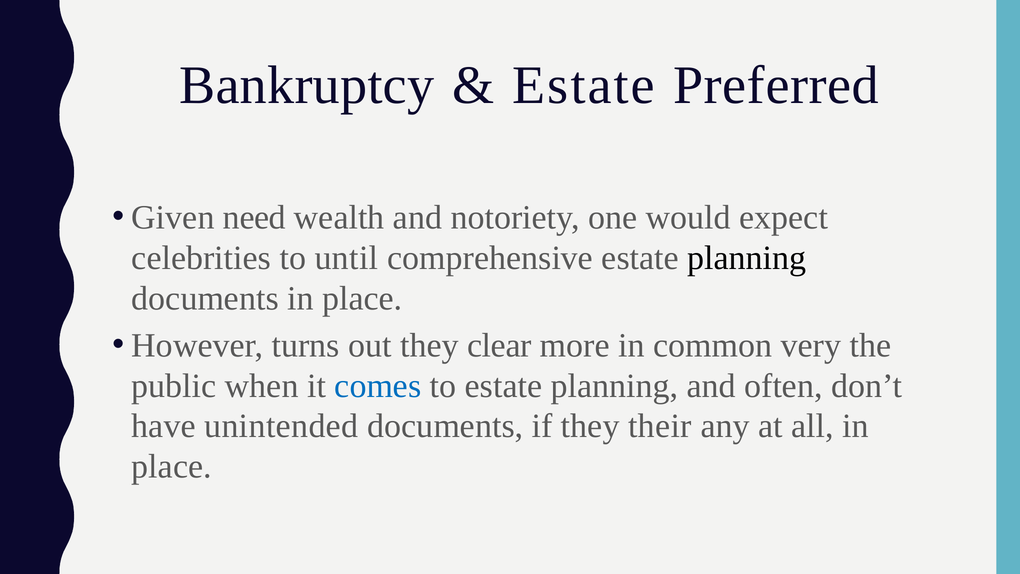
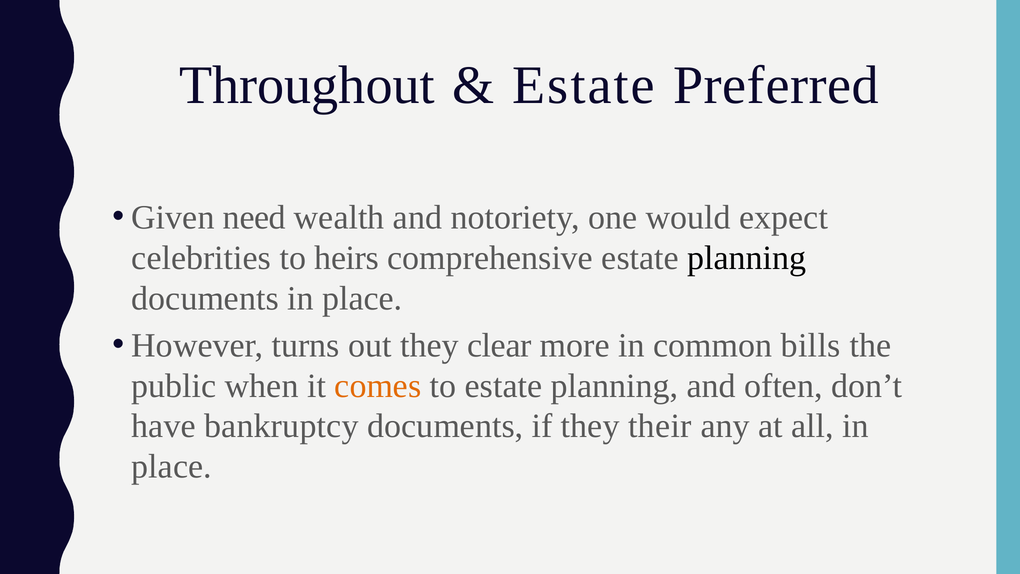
Bankruptcy: Bankruptcy -> Throughout
until: until -> heirs
very: very -> bills
comes colour: blue -> orange
unintended: unintended -> bankruptcy
